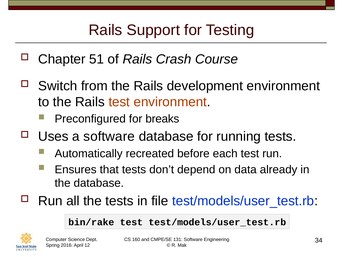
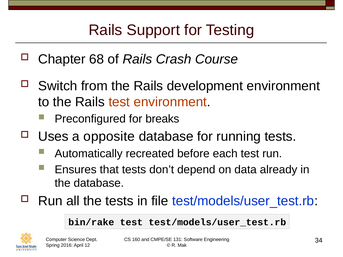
51: 51 -> 68
a software: software -> opposite
